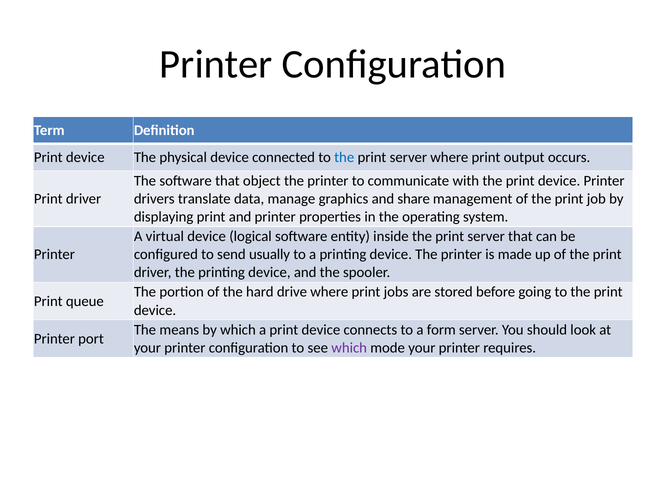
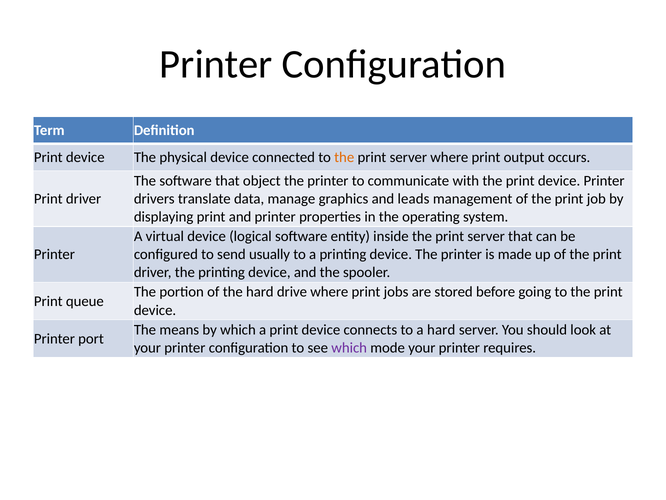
the at (344, 157) colour: blue -> orange
share: share -> leads
a form: form -> hard
